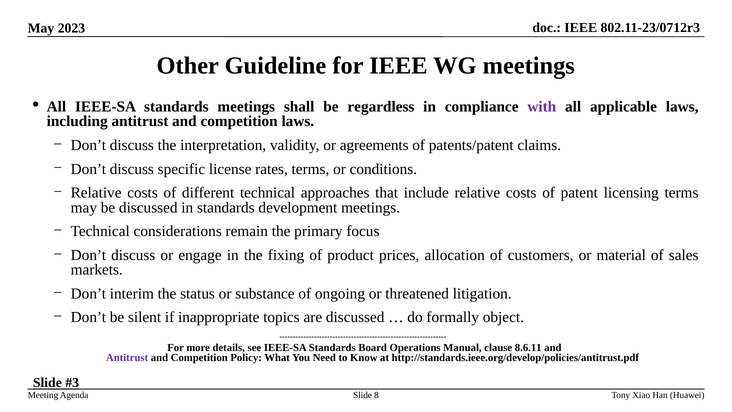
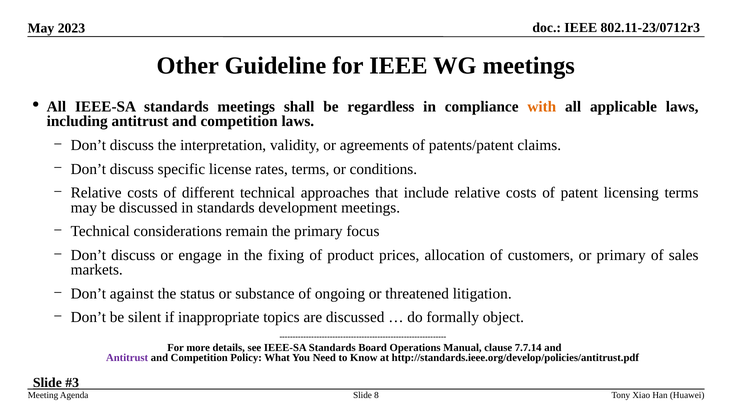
with colour: purple -> orange
or material: material -> primary
interim: interim -> against
8.6.11: 8.6.11 -> 7.7.14
